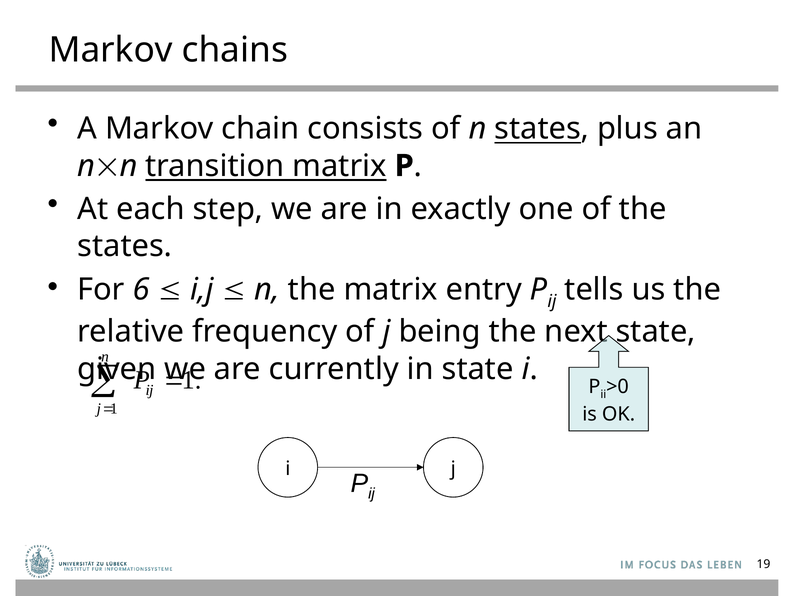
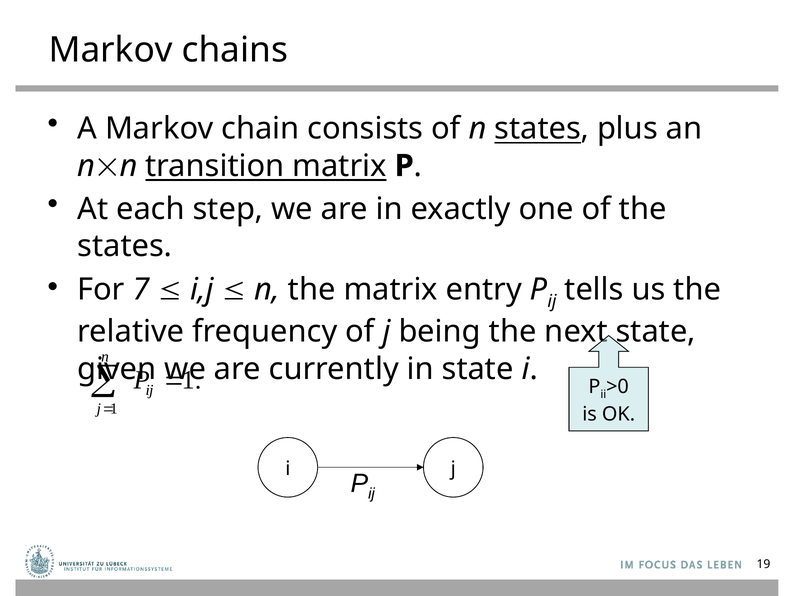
6: 6 -> 7
